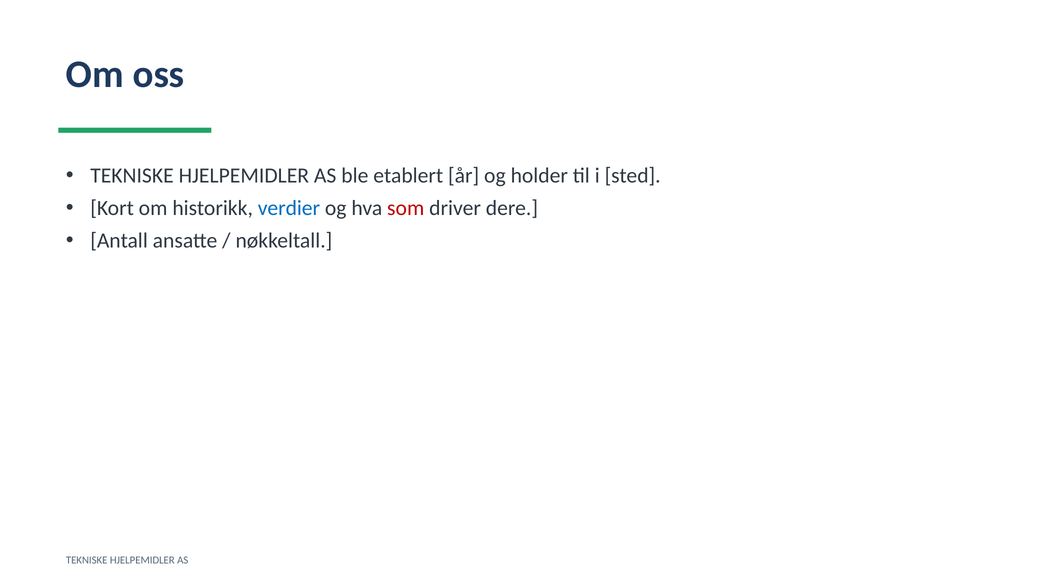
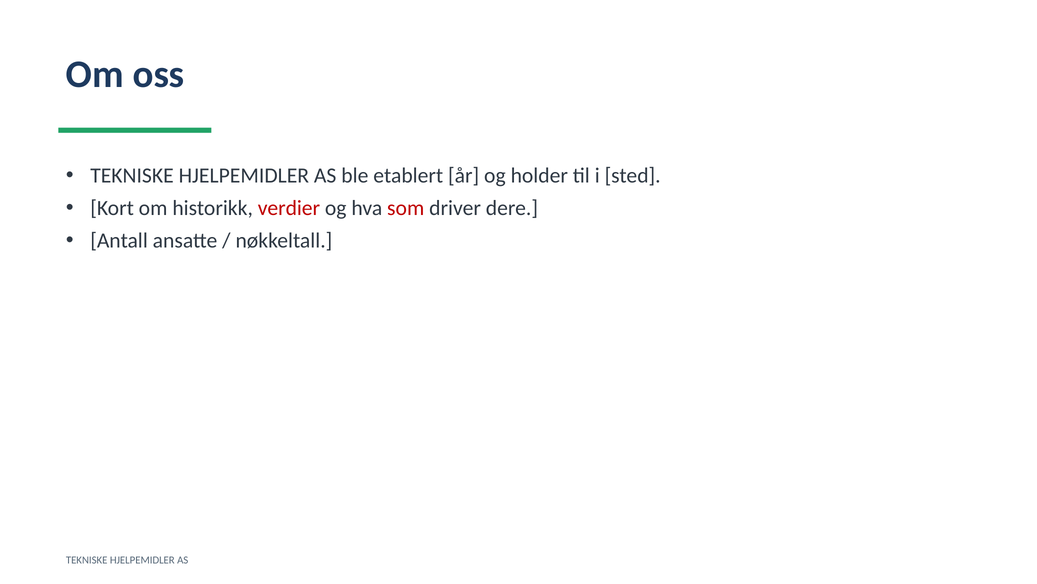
verdier colour: blue -> red
